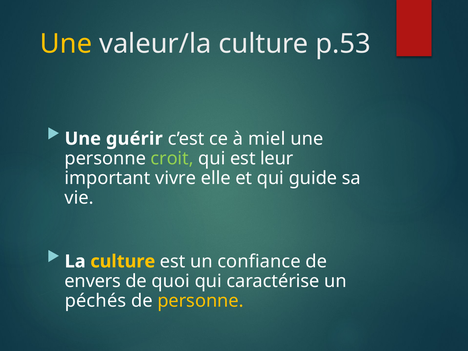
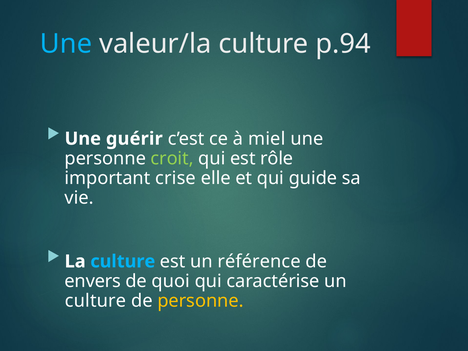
Une at (66, 44) colour: yellow -> light blue
p.53: p.53 -> p.94
leur: leur -> rôle
vivre: vivre -> crise
culture at (123, 261) colour: yellow -> light blue
confiance: confiance -> référence
péchés at (96, 301): péchés -> culture
